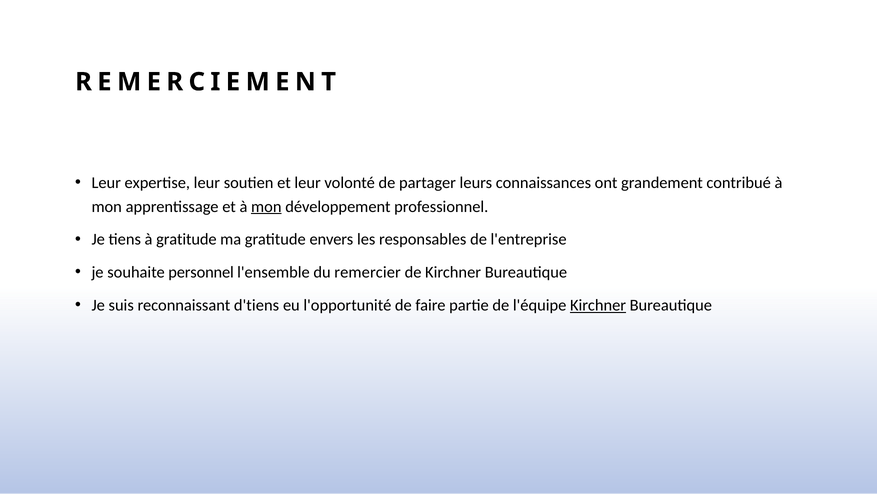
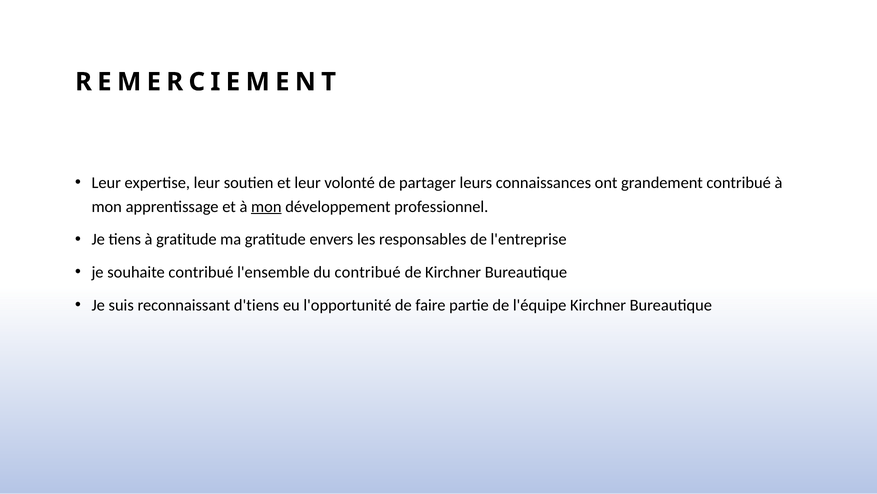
souhaite personnel: personnel -> contribué
du remercier: remercier -> contribué
Kirchner at (598, 305) underline: present -> none
